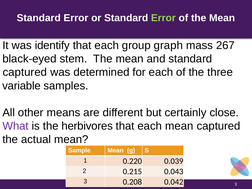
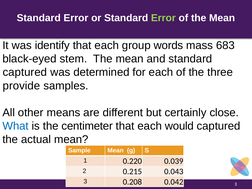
graph: graph -> words
267: 267 -> 683
variable: variable -> provide
What colour: purple -> blue
herbivores: herbivores -> centimeter
each mean: mean -> would
